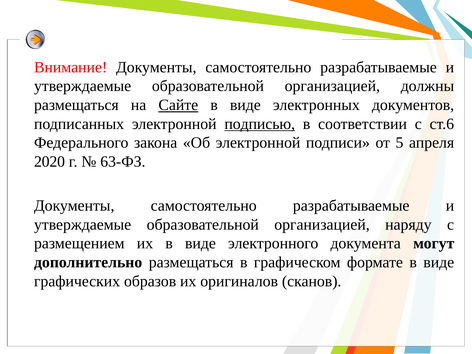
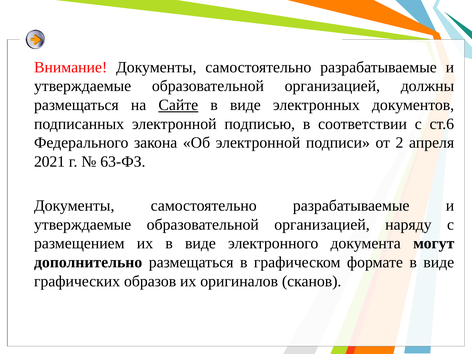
подписью underline: present -> none
5: 5 -> 2
2020: 2020 -> 2021
